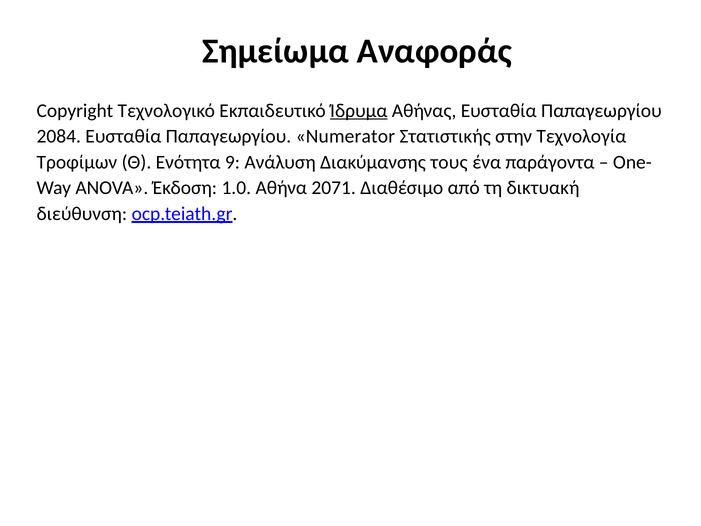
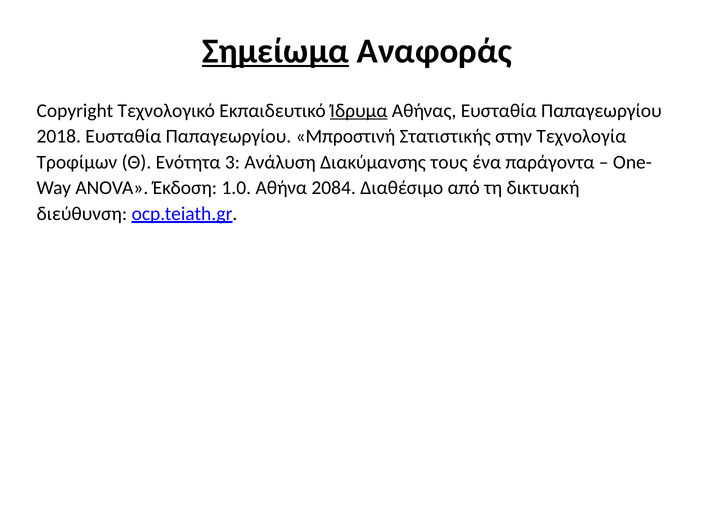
Σημείωμα underline: none -> present
2084: 2084 -> 2018
Numerator: Numerator -> Μπροστινή
9: 9 -> 3
2071: 2071 -> 2084
